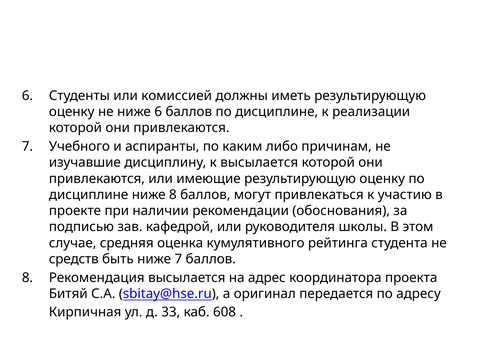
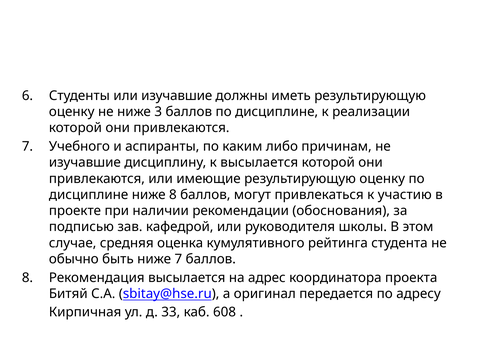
или комиссией: комиссией -> изучавшие
ниже 6: 6 -> 3
средств: средств -> обычно
